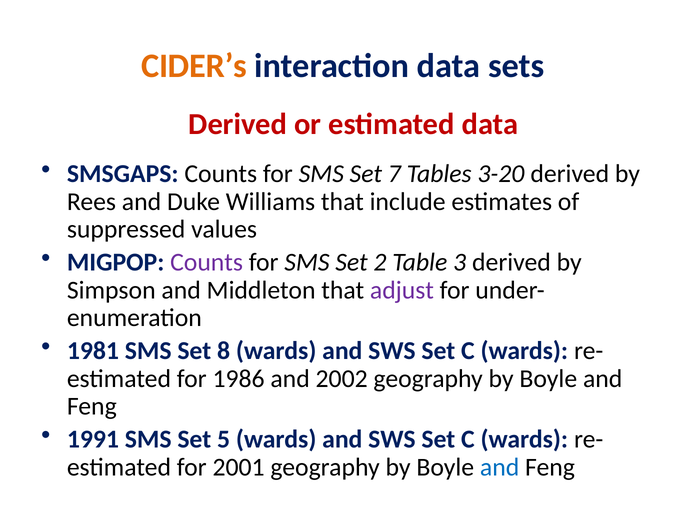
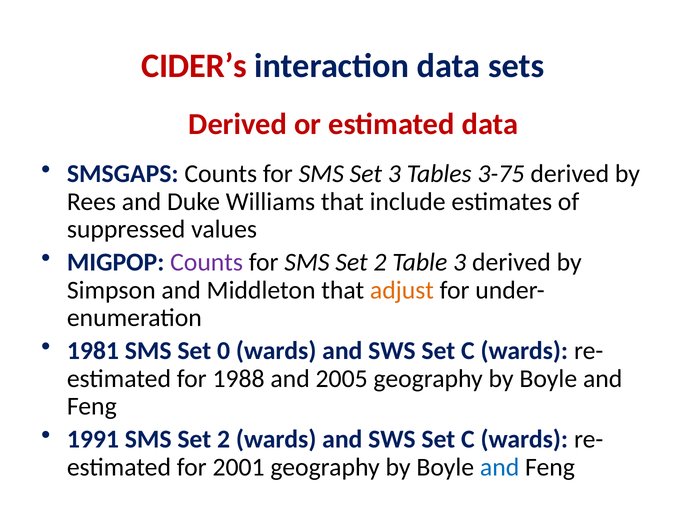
CIDER’s colour: orange -> red
Set 7: 7 -> 3
3-20: 3-20 -> 3-75
adjust colour: purple -> orange
8: 8 -> 0
1986: 1986 -> 1988
2002: 2002 -> 2005
1991 SMS Set 5: 5 -> 2
